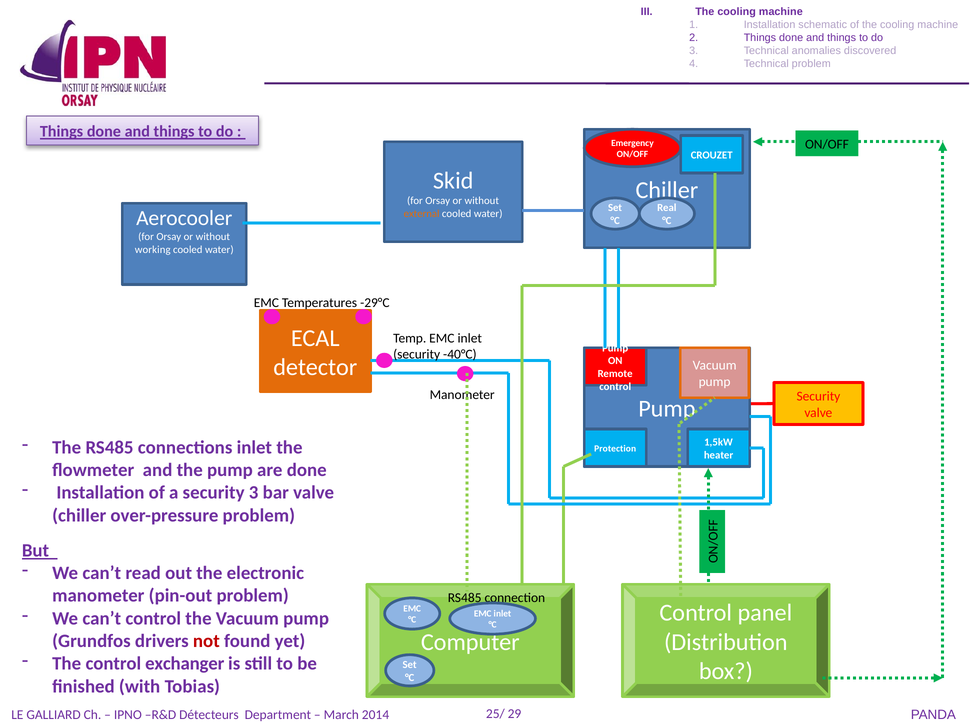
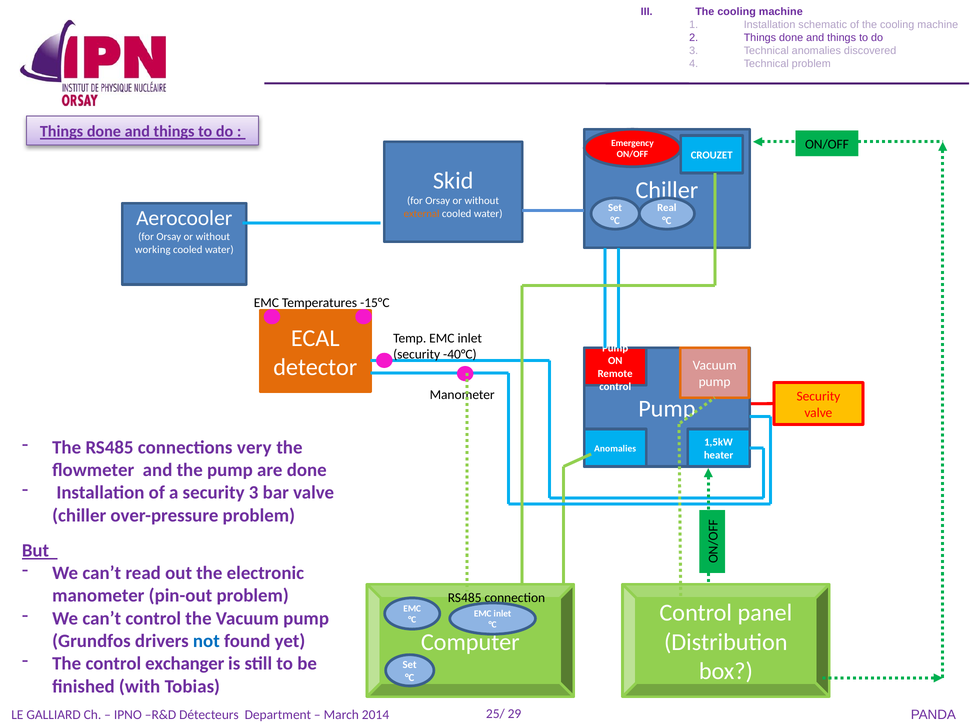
-29°C: -29°C -> -15°C
connections inlet: inlet -> very
Protection at (615, 449): Protection -> Anomalies
not colour: red -> blue
